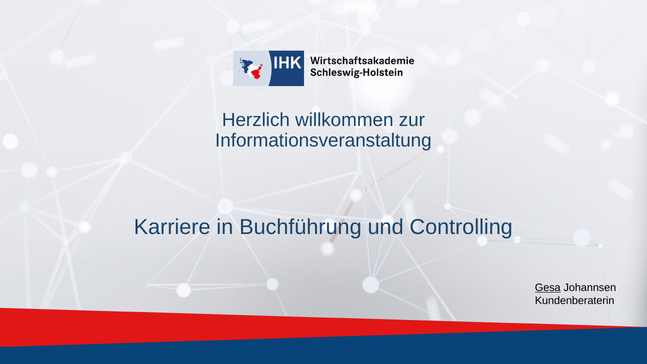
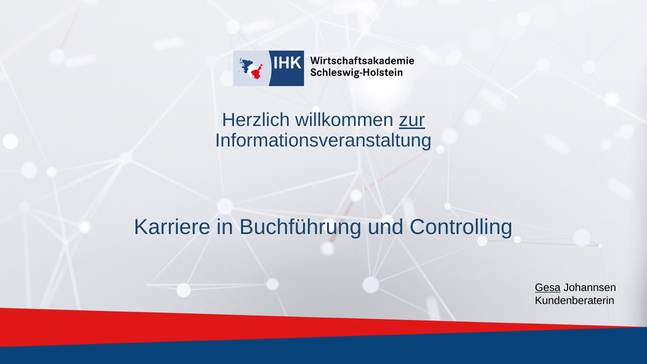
zur underline: none -> present
